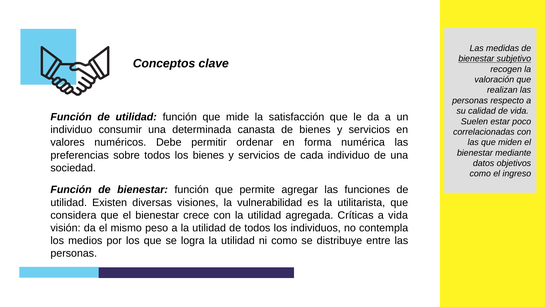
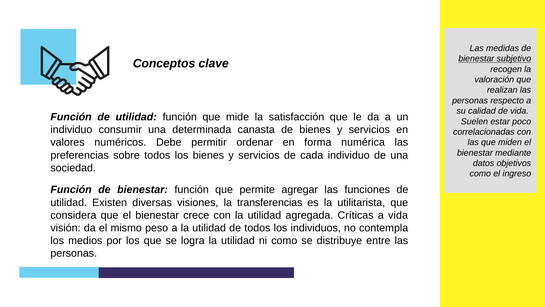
vulnerabilidad: vulnerabilidad -> transferencias
